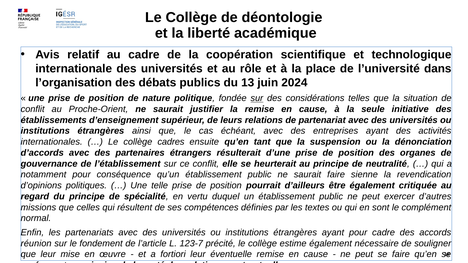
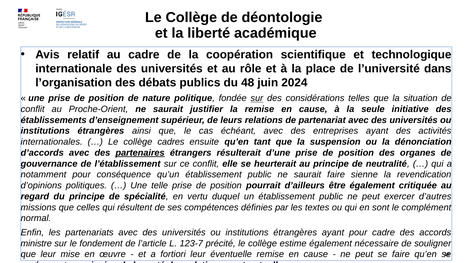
13: 13 -> 48
partenaires underline: none -> present
réunion: réunion -> ministre
